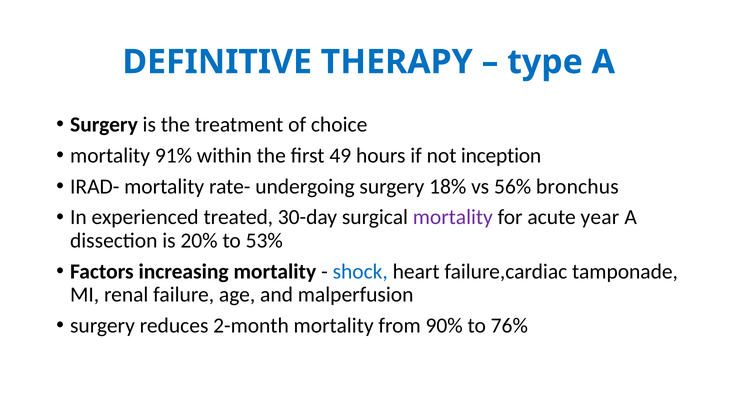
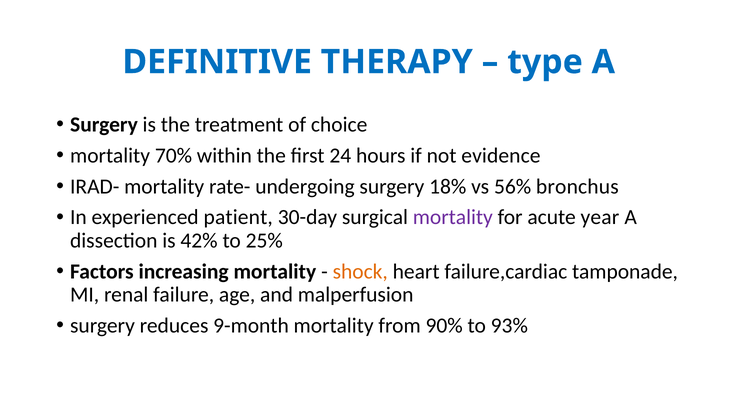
91%: 91% -> 70%
49: 49 -> 24
inception: inception -> evidence
treated: treated -> patient
20%: 20% -> 42%
53%: 53% -> 25%
shock colour: blue -> orange
2-month: 2-month -> 9-month
76%: 76% -> 93%
